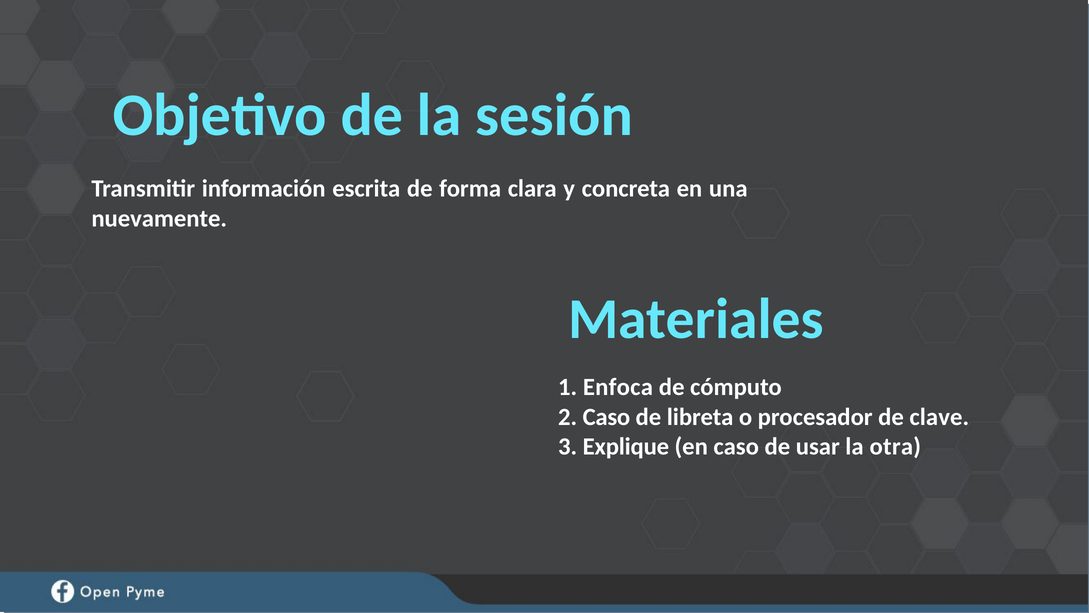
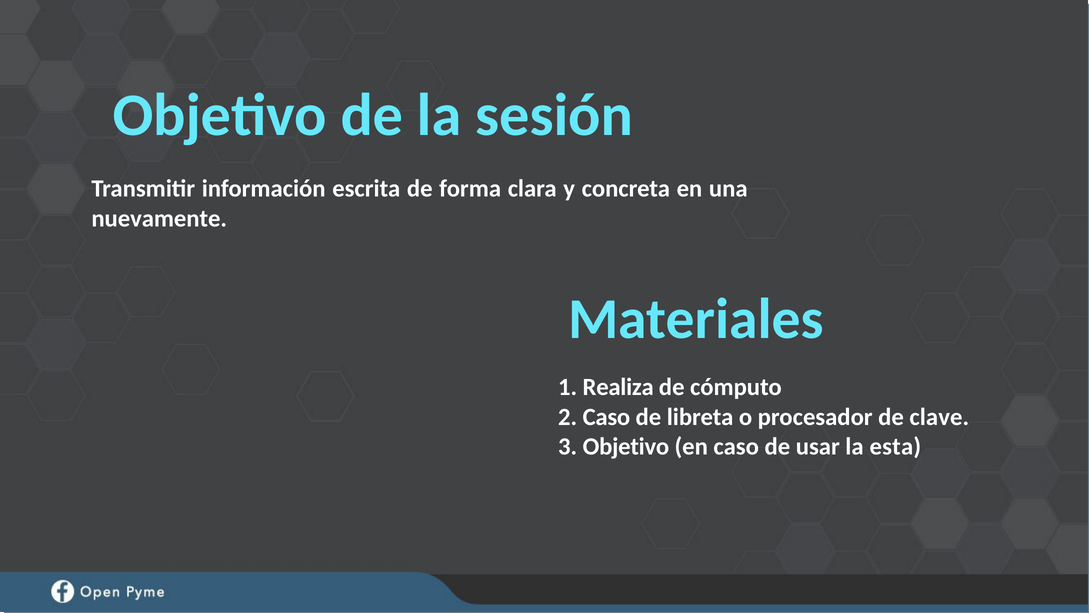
Enfoca: Enfoca -> Realiza
3 Explique: Explique -> Objetivo
otra: otra -> esta
